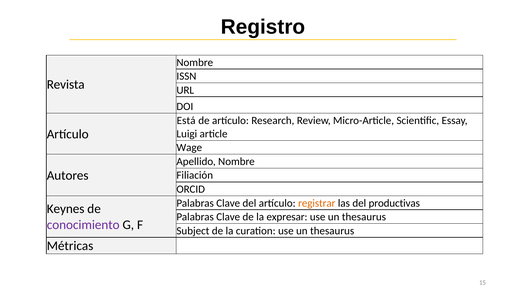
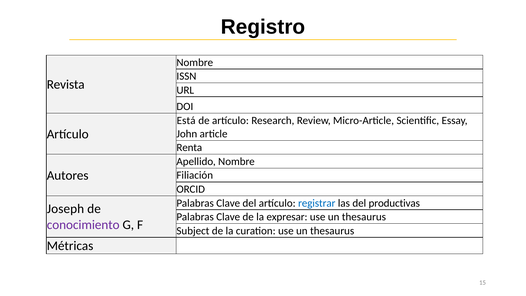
Luigi: Luigi -> John
Wage: Wage -> Renta
registrar colour: orange -> blue
Keynes: Keynes -> Joseph
